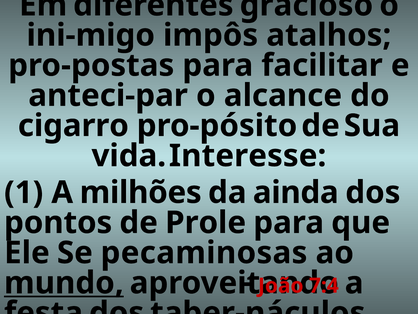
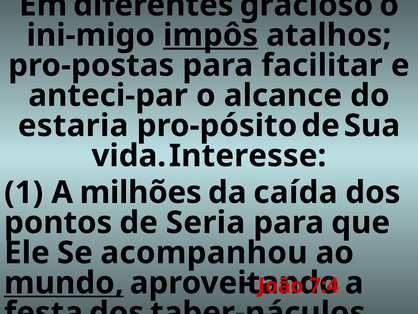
impôs underline: none -> present
cigarro: cigarro -> estaria
ainda: ainda -> caída
Prole: Prole -> Seria
pecaminosas: pecaminosas -> acompanhou
